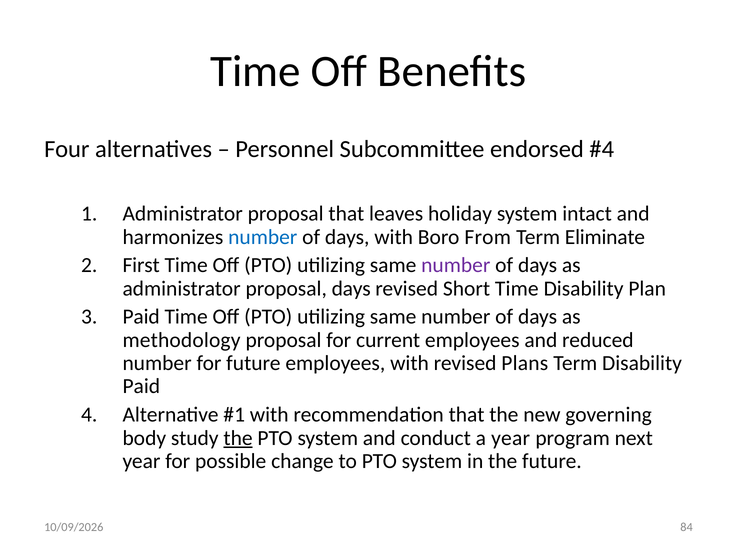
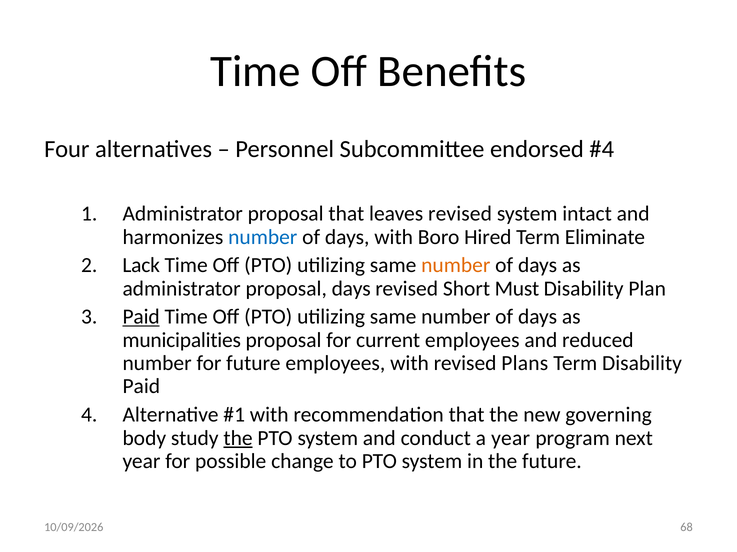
leaves holiday: holiday -> revised
From: From -> Hired
First: First -> Lack
number at (456, 266) colour: purple -> orange
Short Time: Time -> Must
Paid at (141, 317) underline: none -> present
methodology: methodology -> municipalities
84: 84 -> 68
